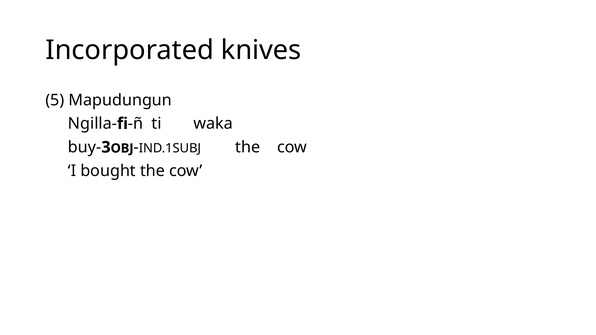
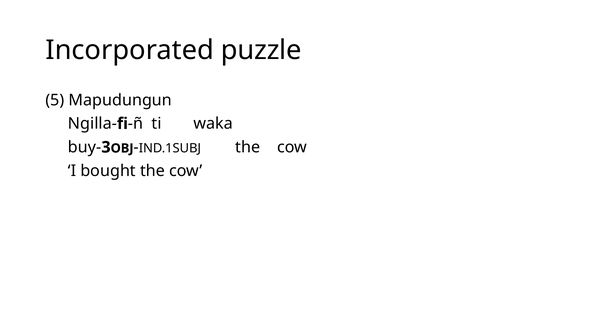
knives: knives -> puzzle
